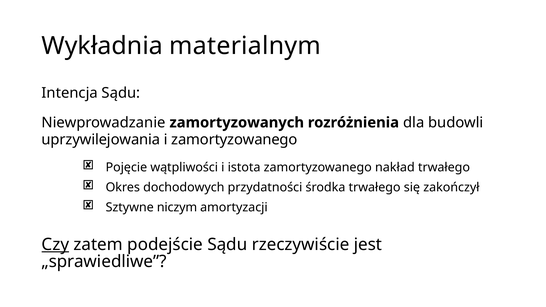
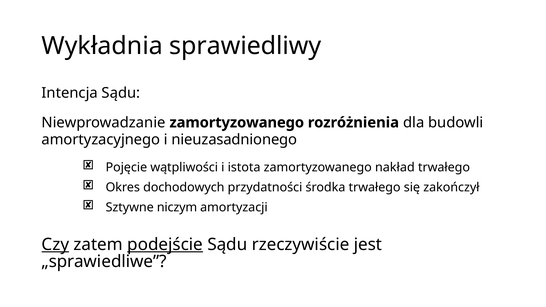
materialnym: materialnym -> sprawiedliwy
Niewprowadzanie zamortyzowanych: zamortyzowanych -> zamortyzowanego
uprzywilejowania: uprzywilejowania -> amortyzacyjnego
i zamortyzowanego: zamortyzowanego -> nieuzasadnionego
podejście underline: none -> present
